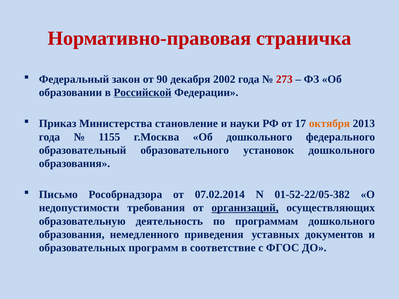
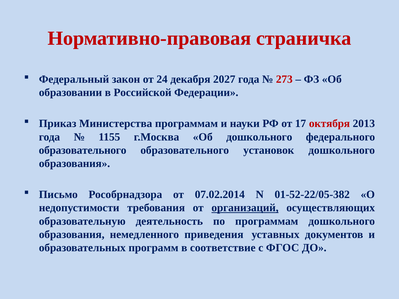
90: 90 -> 24
2002: 2002 -> 2027
Российской underline: present -> none
Министерства становление: становление -> программам
октября colour: orange -> red
образовательный at (83, 150): образовательный -> образовательного
